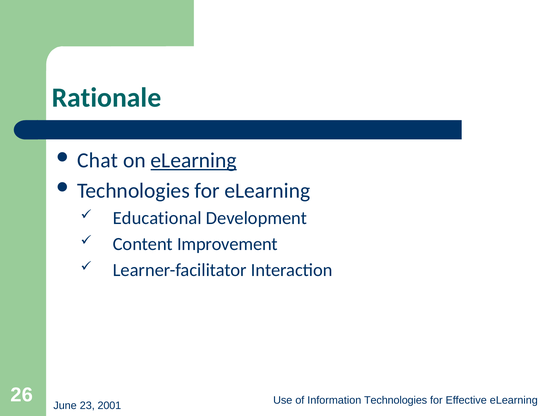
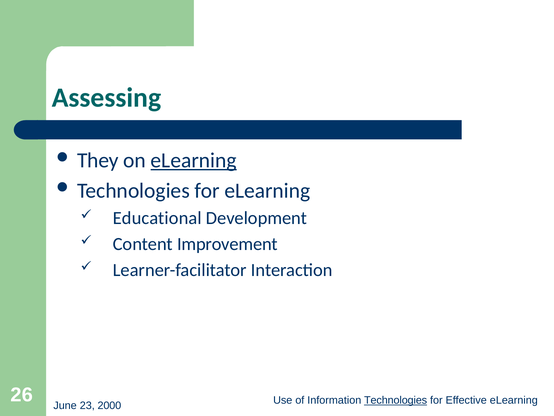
Rationale: Rationale -> Assessing
Chat: Chat -> They
Technologies at (396, 400) underline: none -> present
2001: 2001 -> 2000
